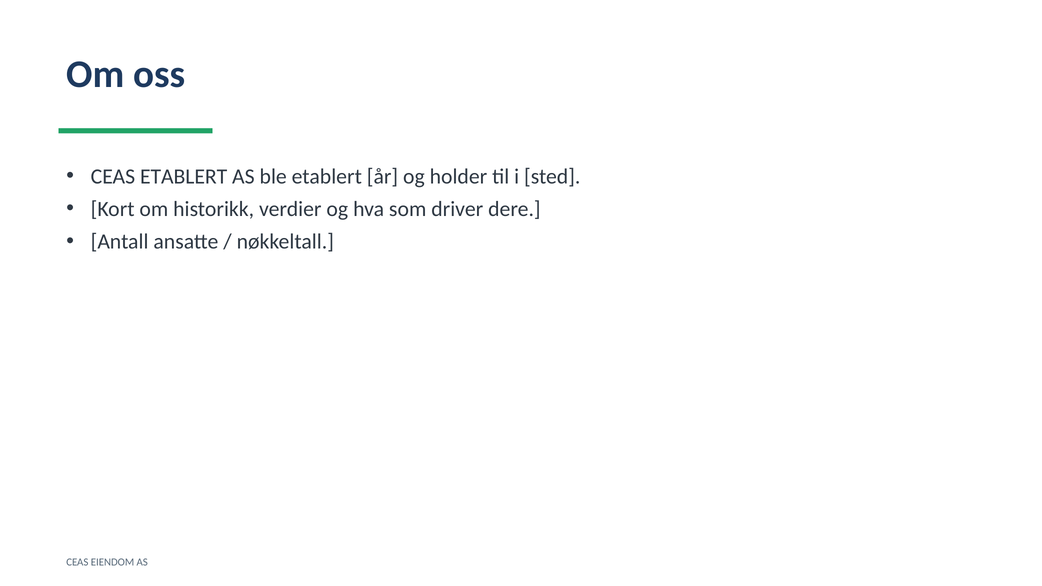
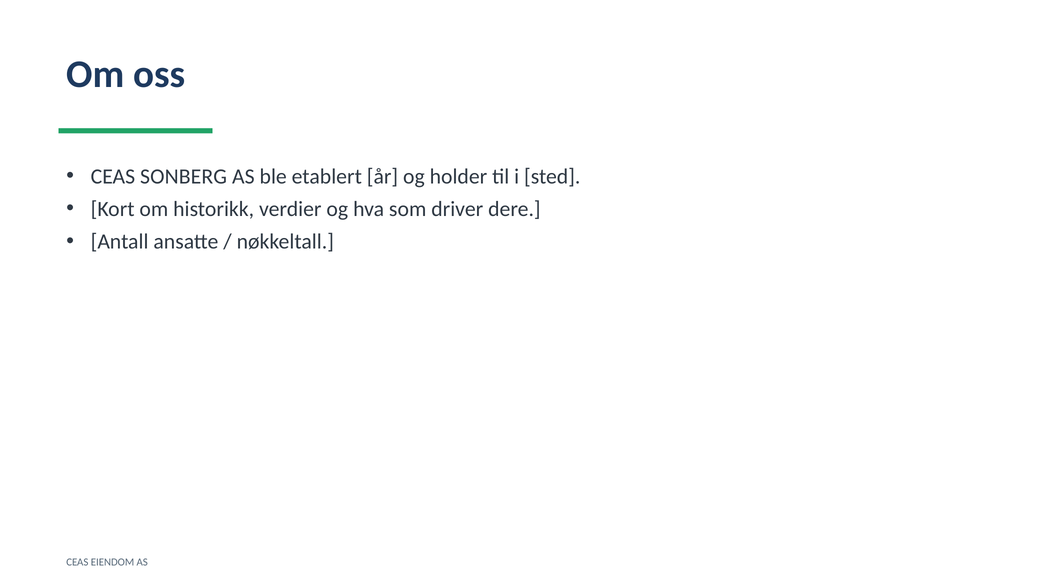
CEAS ETABLERT: ETABLERT -> SONBERG
